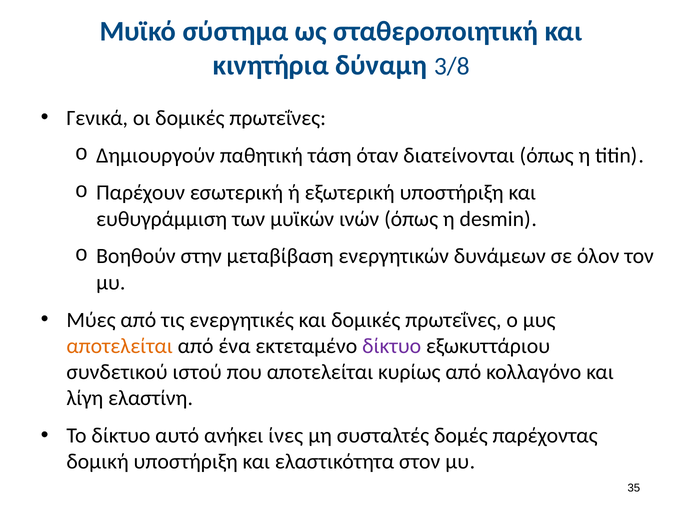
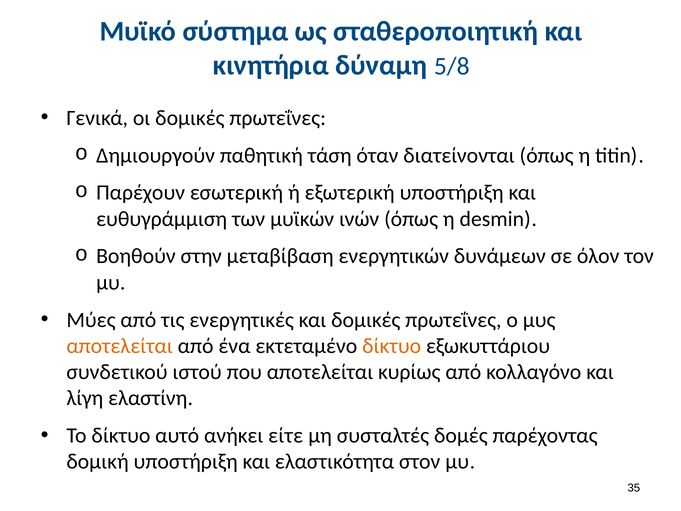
3/8: 3/8 -> 5/8
δίκτυο at (392, 346) colour: purple -> orange
ίνες: ίνες -> είτε
